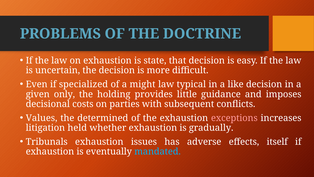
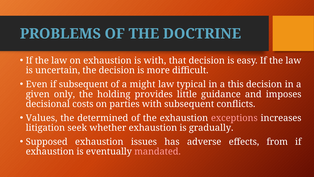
is state: state -> with
if specialized: specialized -> subsequent
like: like -> this
held: held -> seek
Tribunals: Tribunals -> Supposed
itself: itself -> from
mandated colour: light blue -> pink
